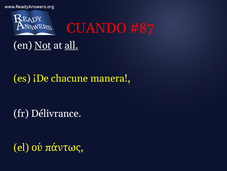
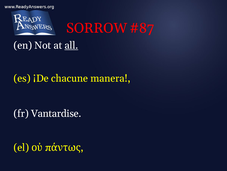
CUANDO: CUANDO -> SORROW
Not underline: present -> none
Délivrance: Délivrance -> Vantardise
